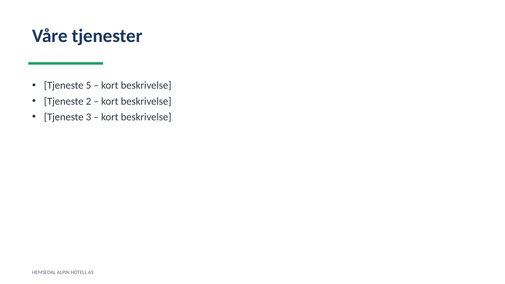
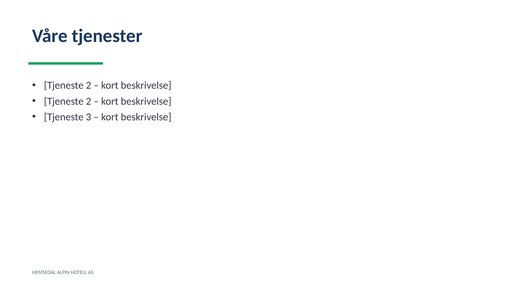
5 at (89, 86): 5 -> 2
